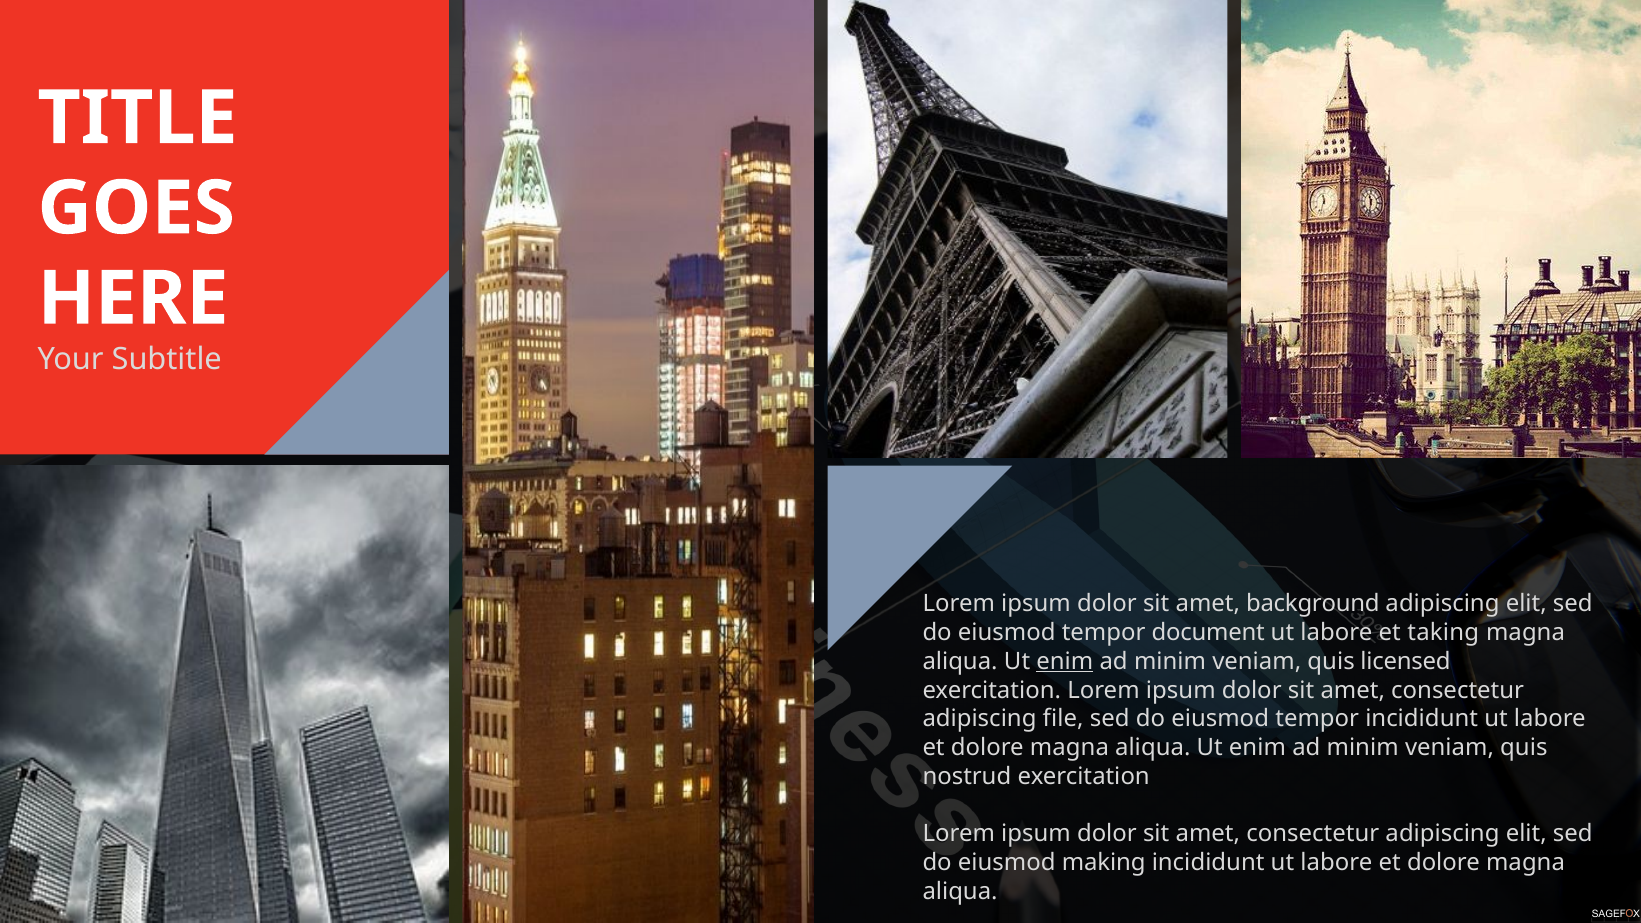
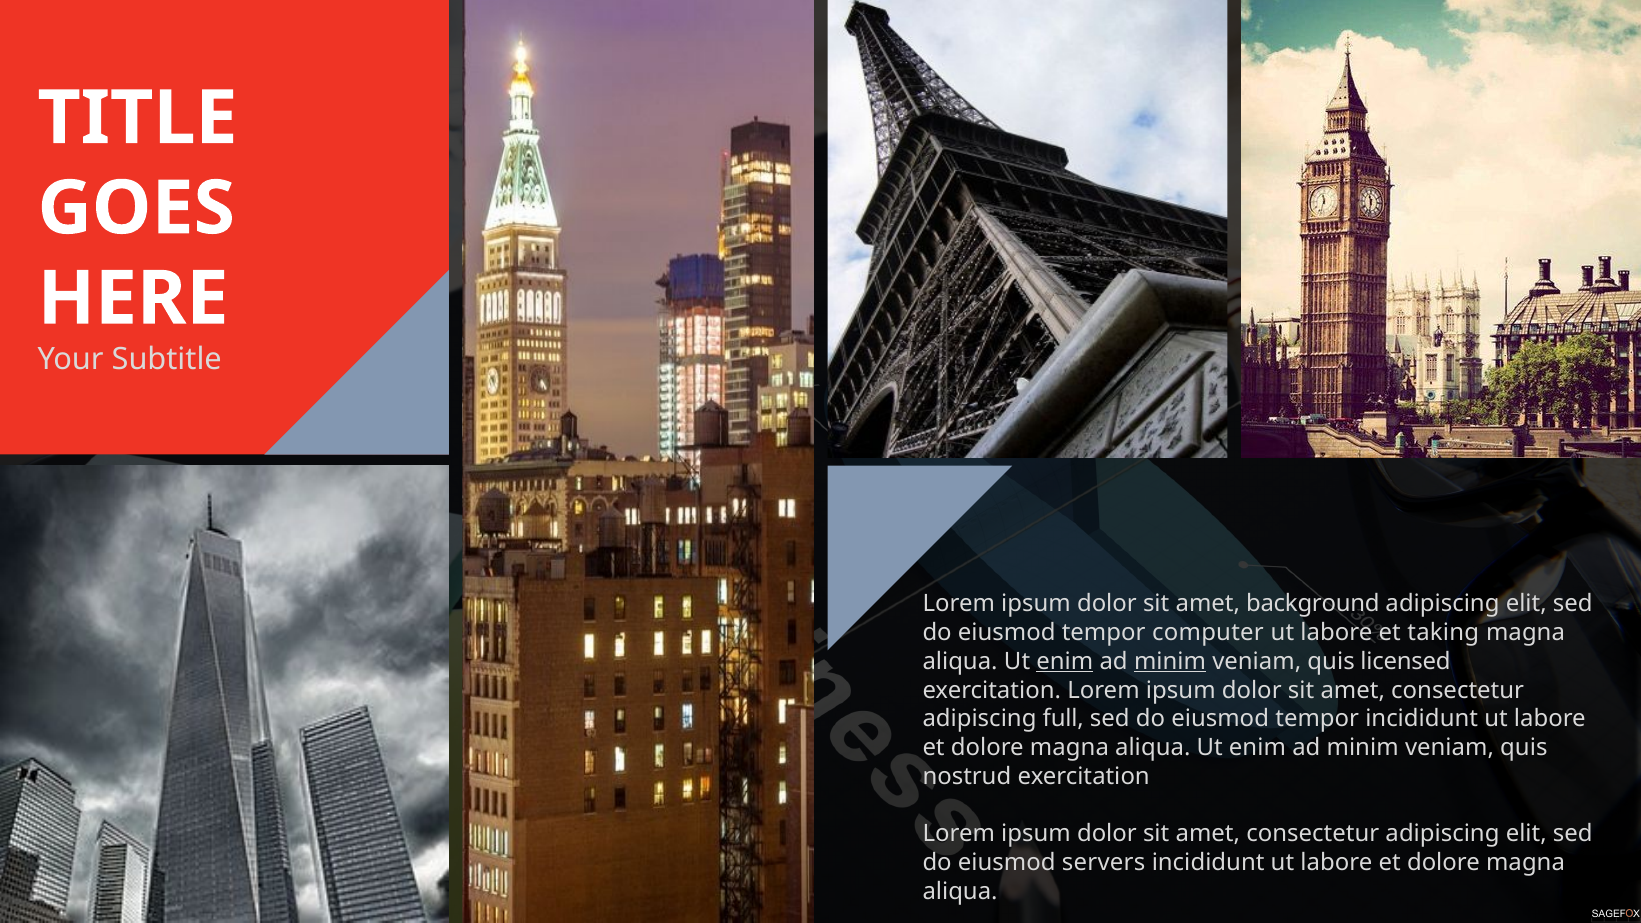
document: document -> computer
minim at (1170, 661) underline: none -> present
file: file -> full
making: making -> servers
